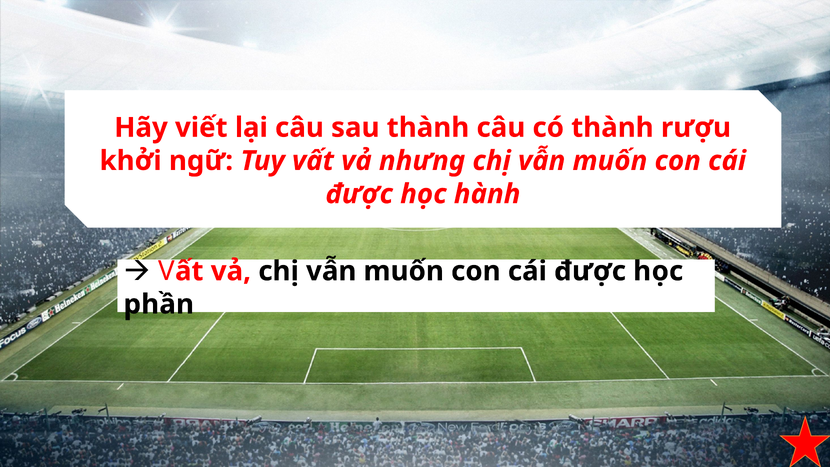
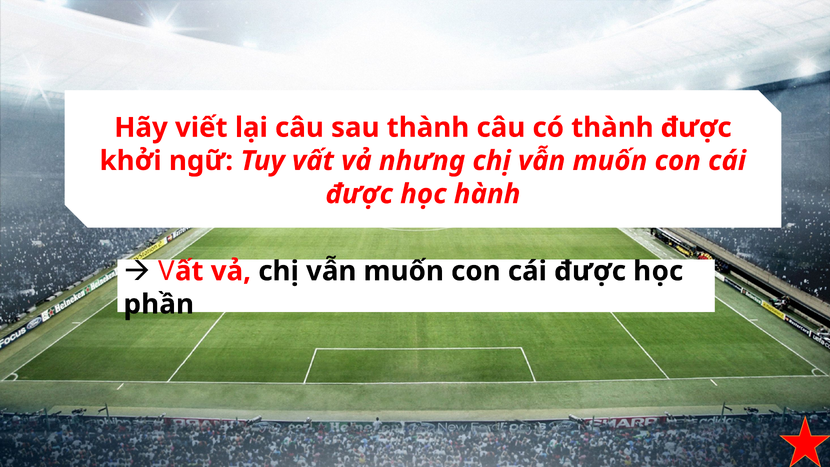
thành rượu: rượu -> được
